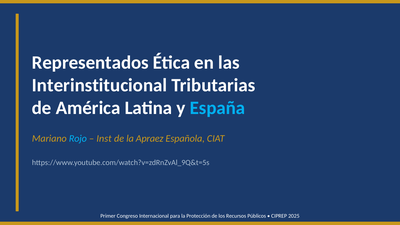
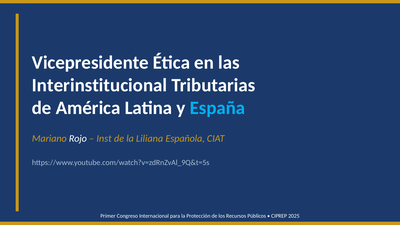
Representados: Representados -> Vicepresidente
Rojo colour: light blue -> white
Apraez: Apraez -> Liliana
